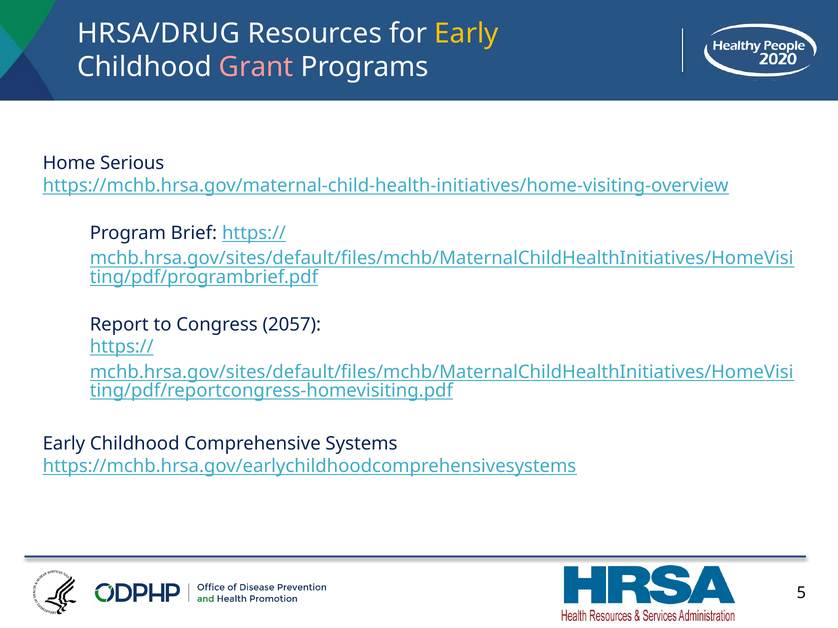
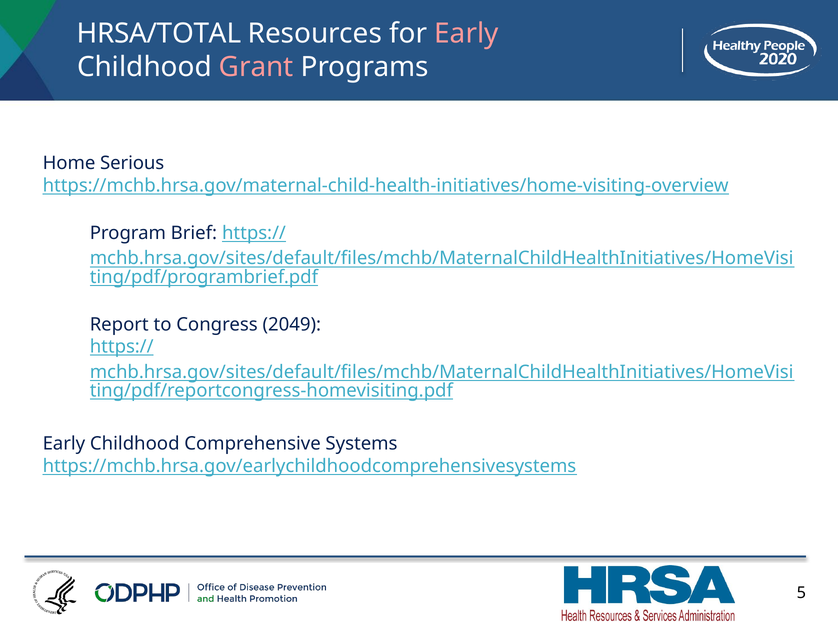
HRSA/DRUG: HRSA/DRUG -> HRSA/TOTAL
Early at (467, 34) colour: yellow -> pink
2057: 2057 -> 2049
